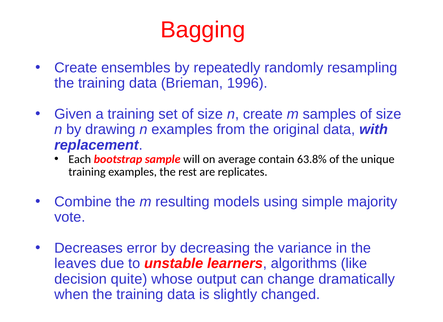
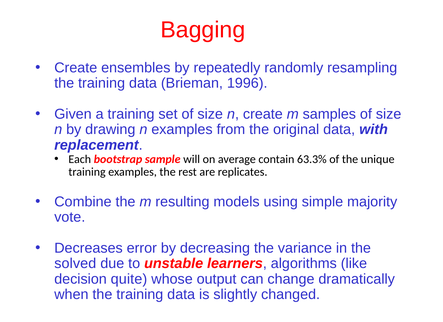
63.8%: 63.8% -> 63.3%
leaves: leaves -> solved
